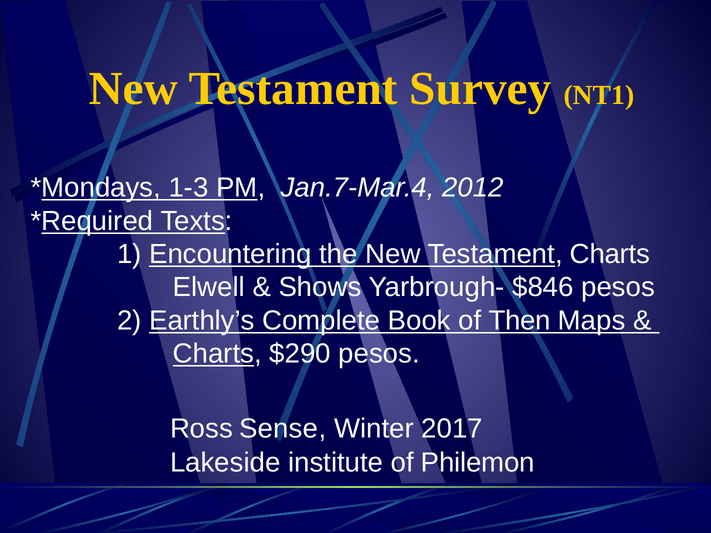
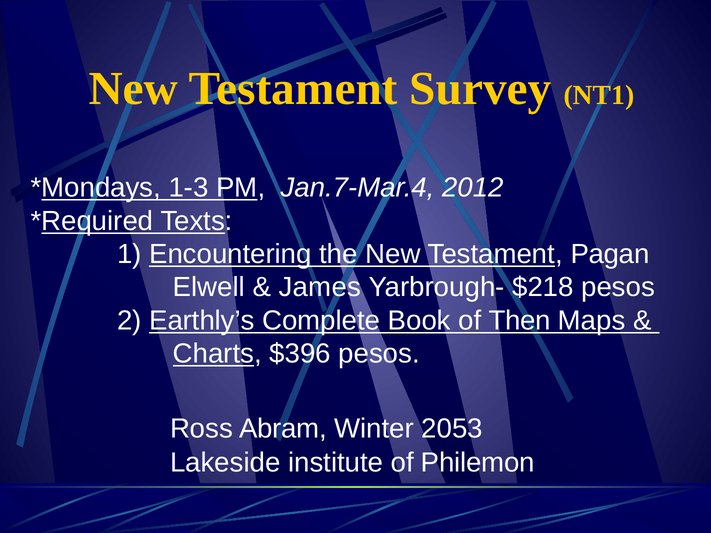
Testament Charts: Charts -> Pagan
Shows: Shows -> James
$846: $846 -> $218
$290: $290 -> $396
Sense: Sense -> Abram
2017: 2017 -> 2053
